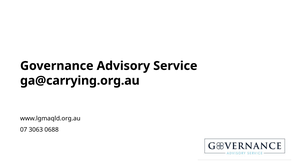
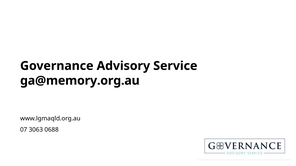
ga@carrying.org.au: ga@carrying.org.au -> ga@memory.org.au
